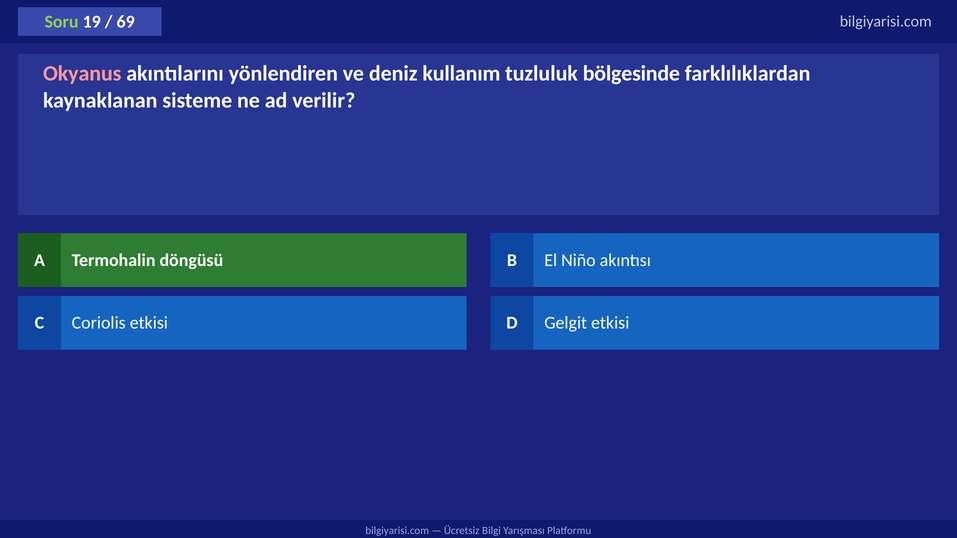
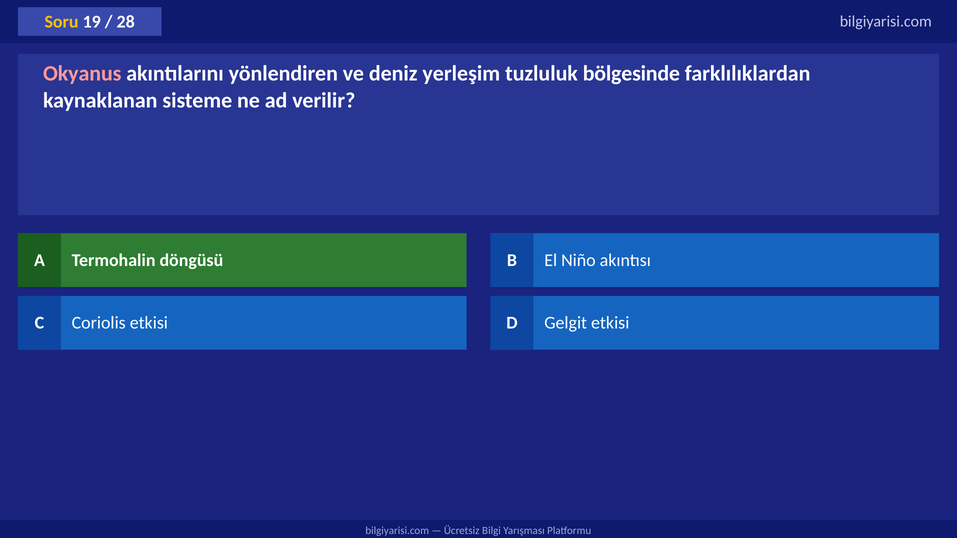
Soru colour: light green -> yellow
69: 69 -> 28
kullanım: kullanım -> yerleşim
